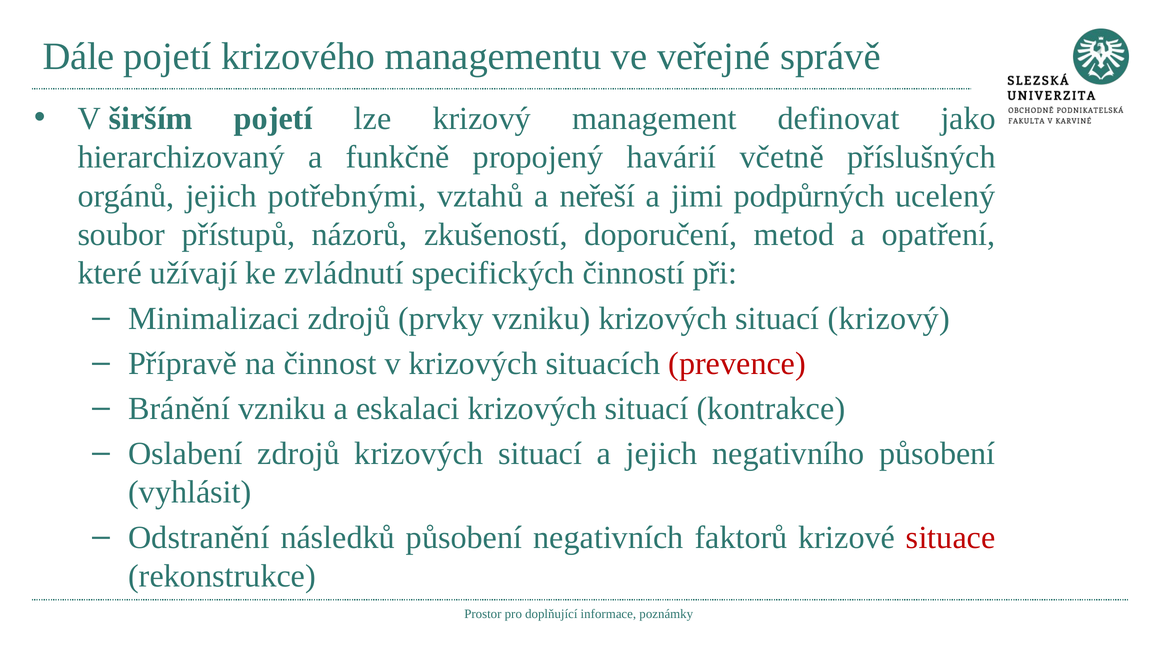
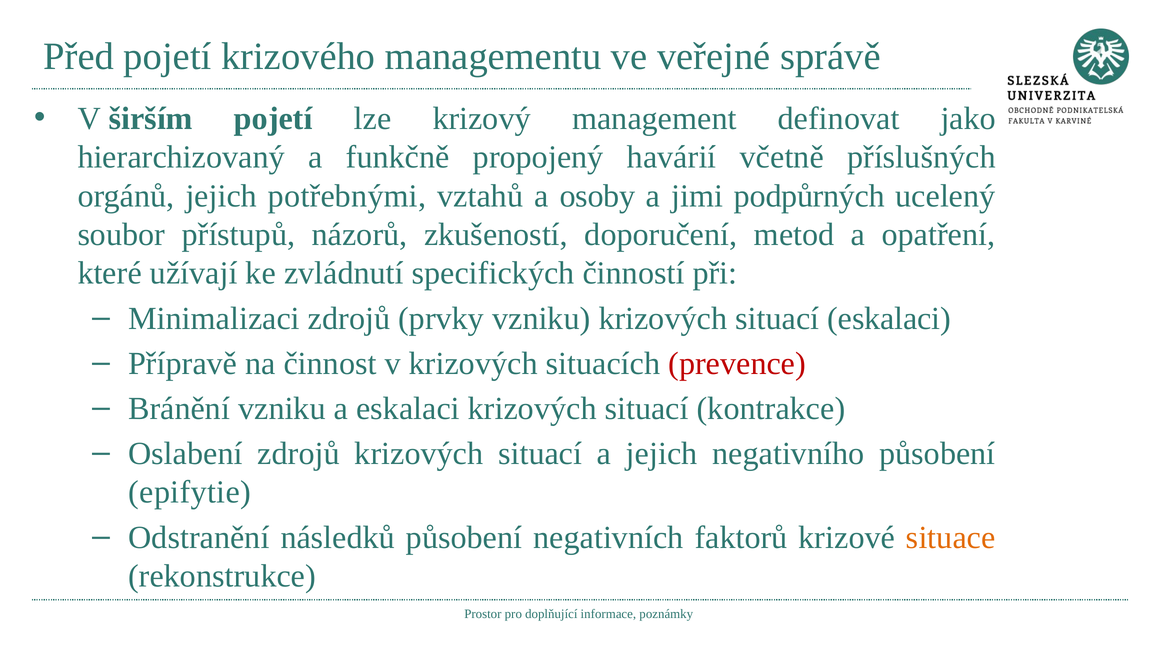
Dále: Dále -> Před
neřeší: neřeší -> osoby
situací krizový: krizový -> eskalaci
vyhlásit: vyhlásit -> epifytie
situace colour: red -> orange
